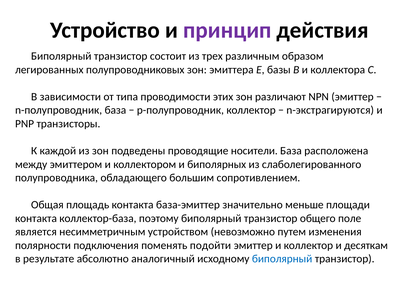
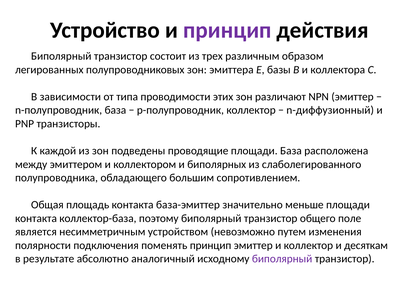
n-экстрагируются: n-экстрагируются -> n-диффузионный
проводящие носители: носители -> площади
поменять подойти: подойти -> принцип
биполярный at (282, 259) colour: blue -> purple
